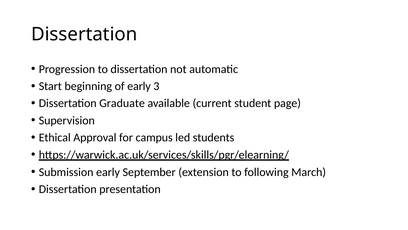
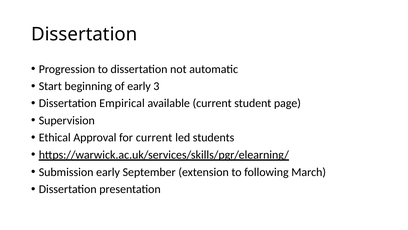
Graduate: Graduate -> Empirical
for campus: campus -> current
